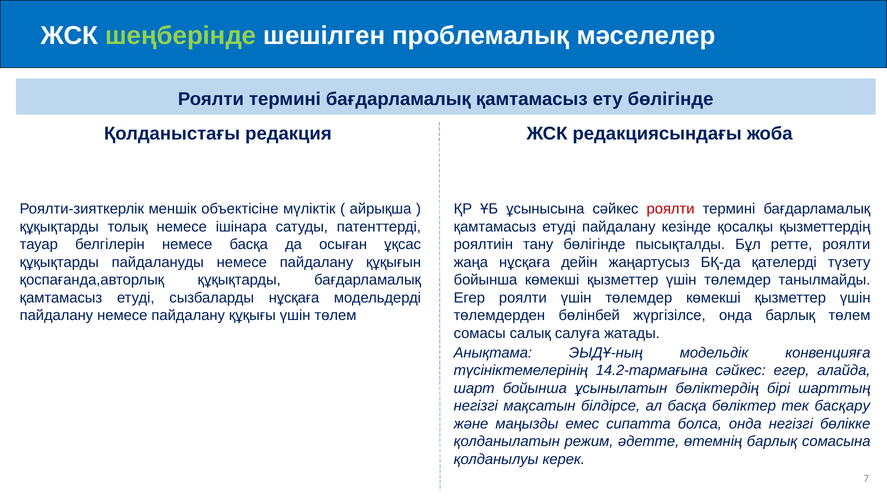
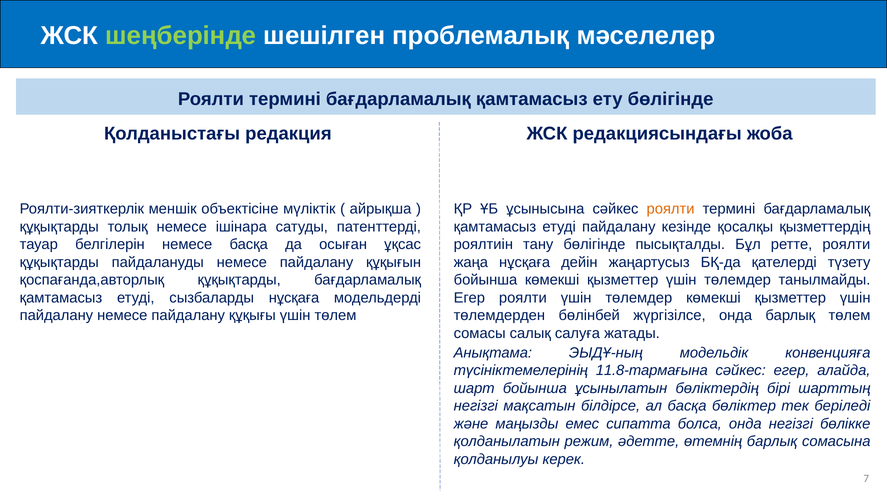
роялти at (671, 209) colour: red -> orange
14.2-тармағына: 14.2-тармағына -> 11.8-тармағына
басқару: басқару -> беріледі
